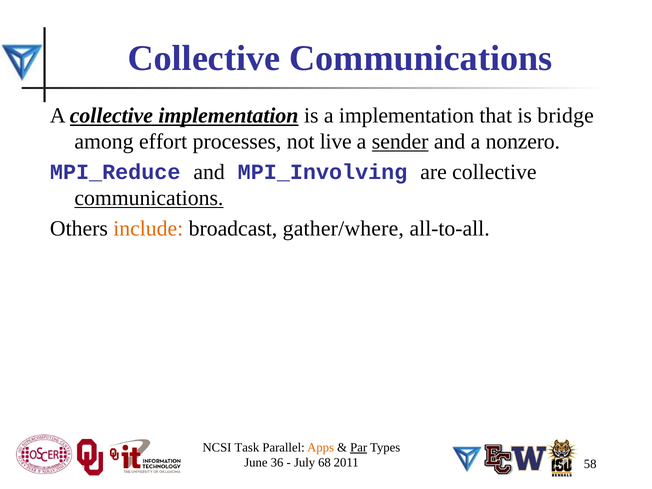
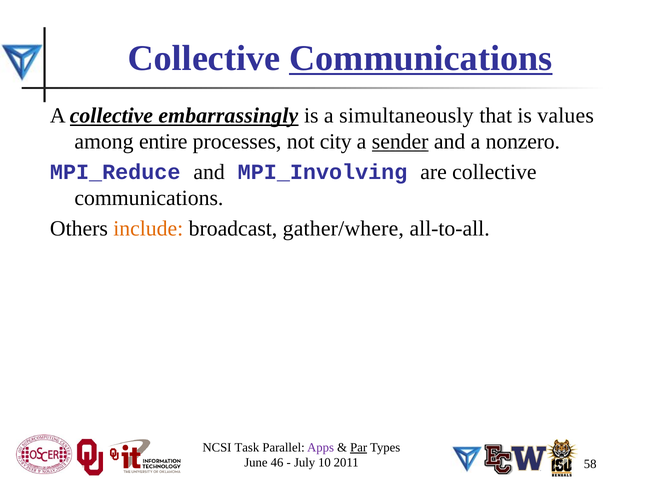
Communications at (421, 58) underline: none -> present
collective implementation: implementation -> embarrassingly
a implementation: implementation -> simultaneously
bridge: bridge -> values
effort: effort -> entire
live: live -> city
communications at (149, 198) underline: present -> none
Apps colour: orange -> purple
36: 36 -> 46
68: 68 -> 10
